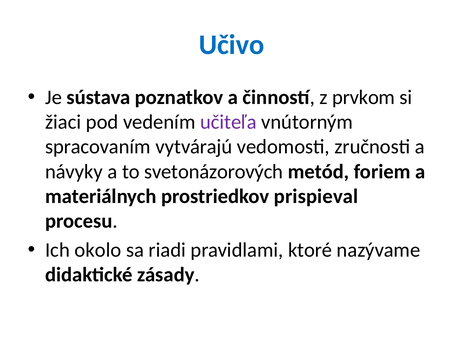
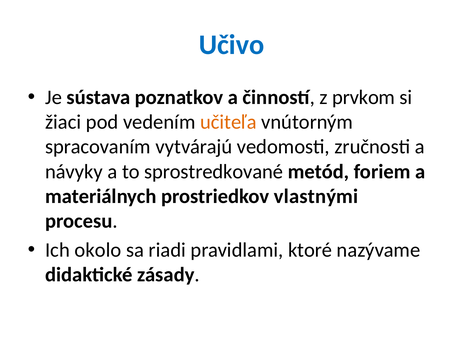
učiteľa colour: purple -> orange
svetonázorových: svetonázorových -> sprostredkované
prispieval: prispieval -> vlastnými
